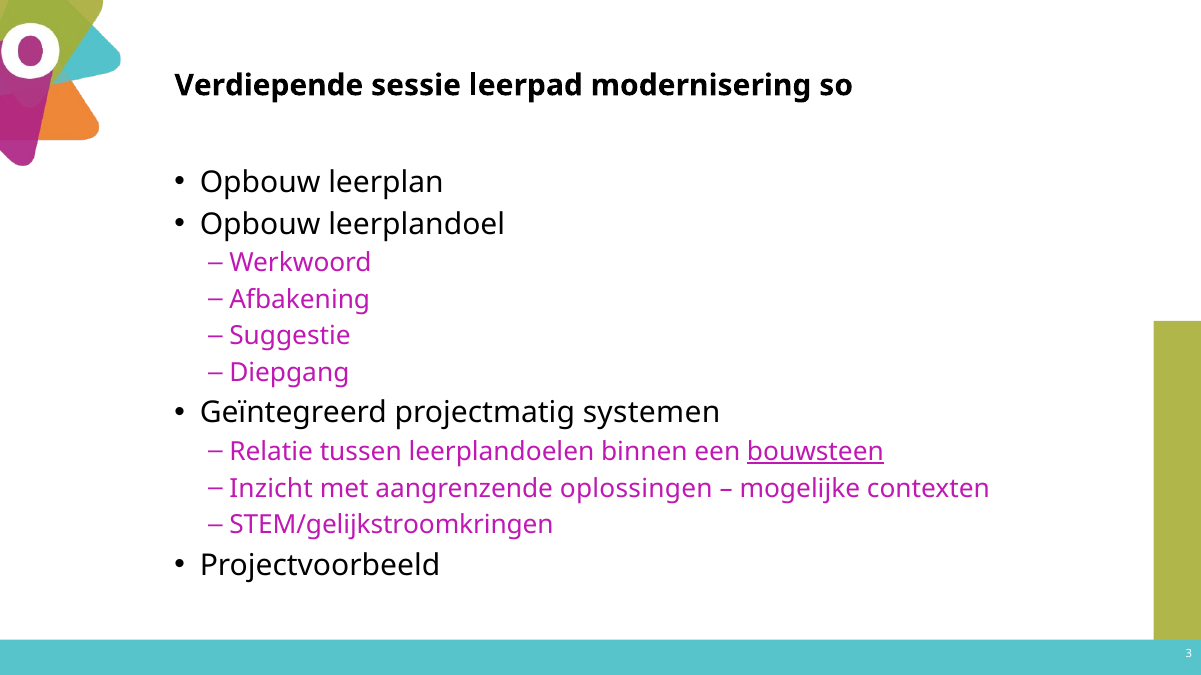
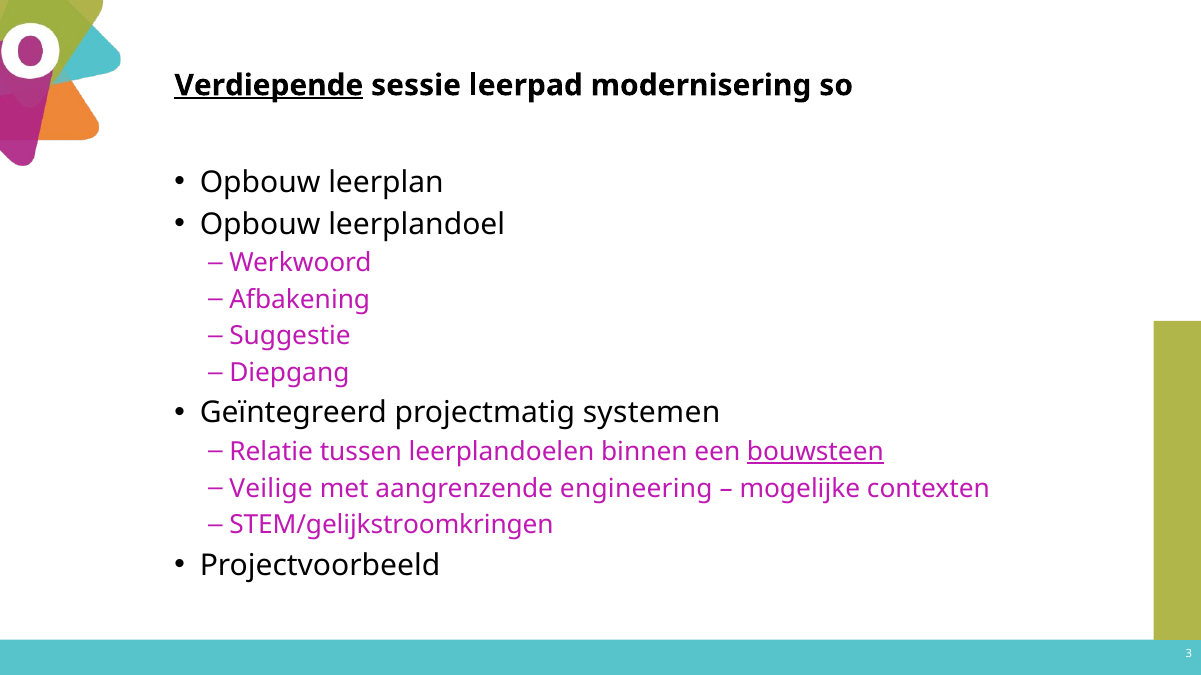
Verdiepende underline: none -> present
Inzicht: Inzicht -> Veilige
oplossingen: oplossingen -> engineering
